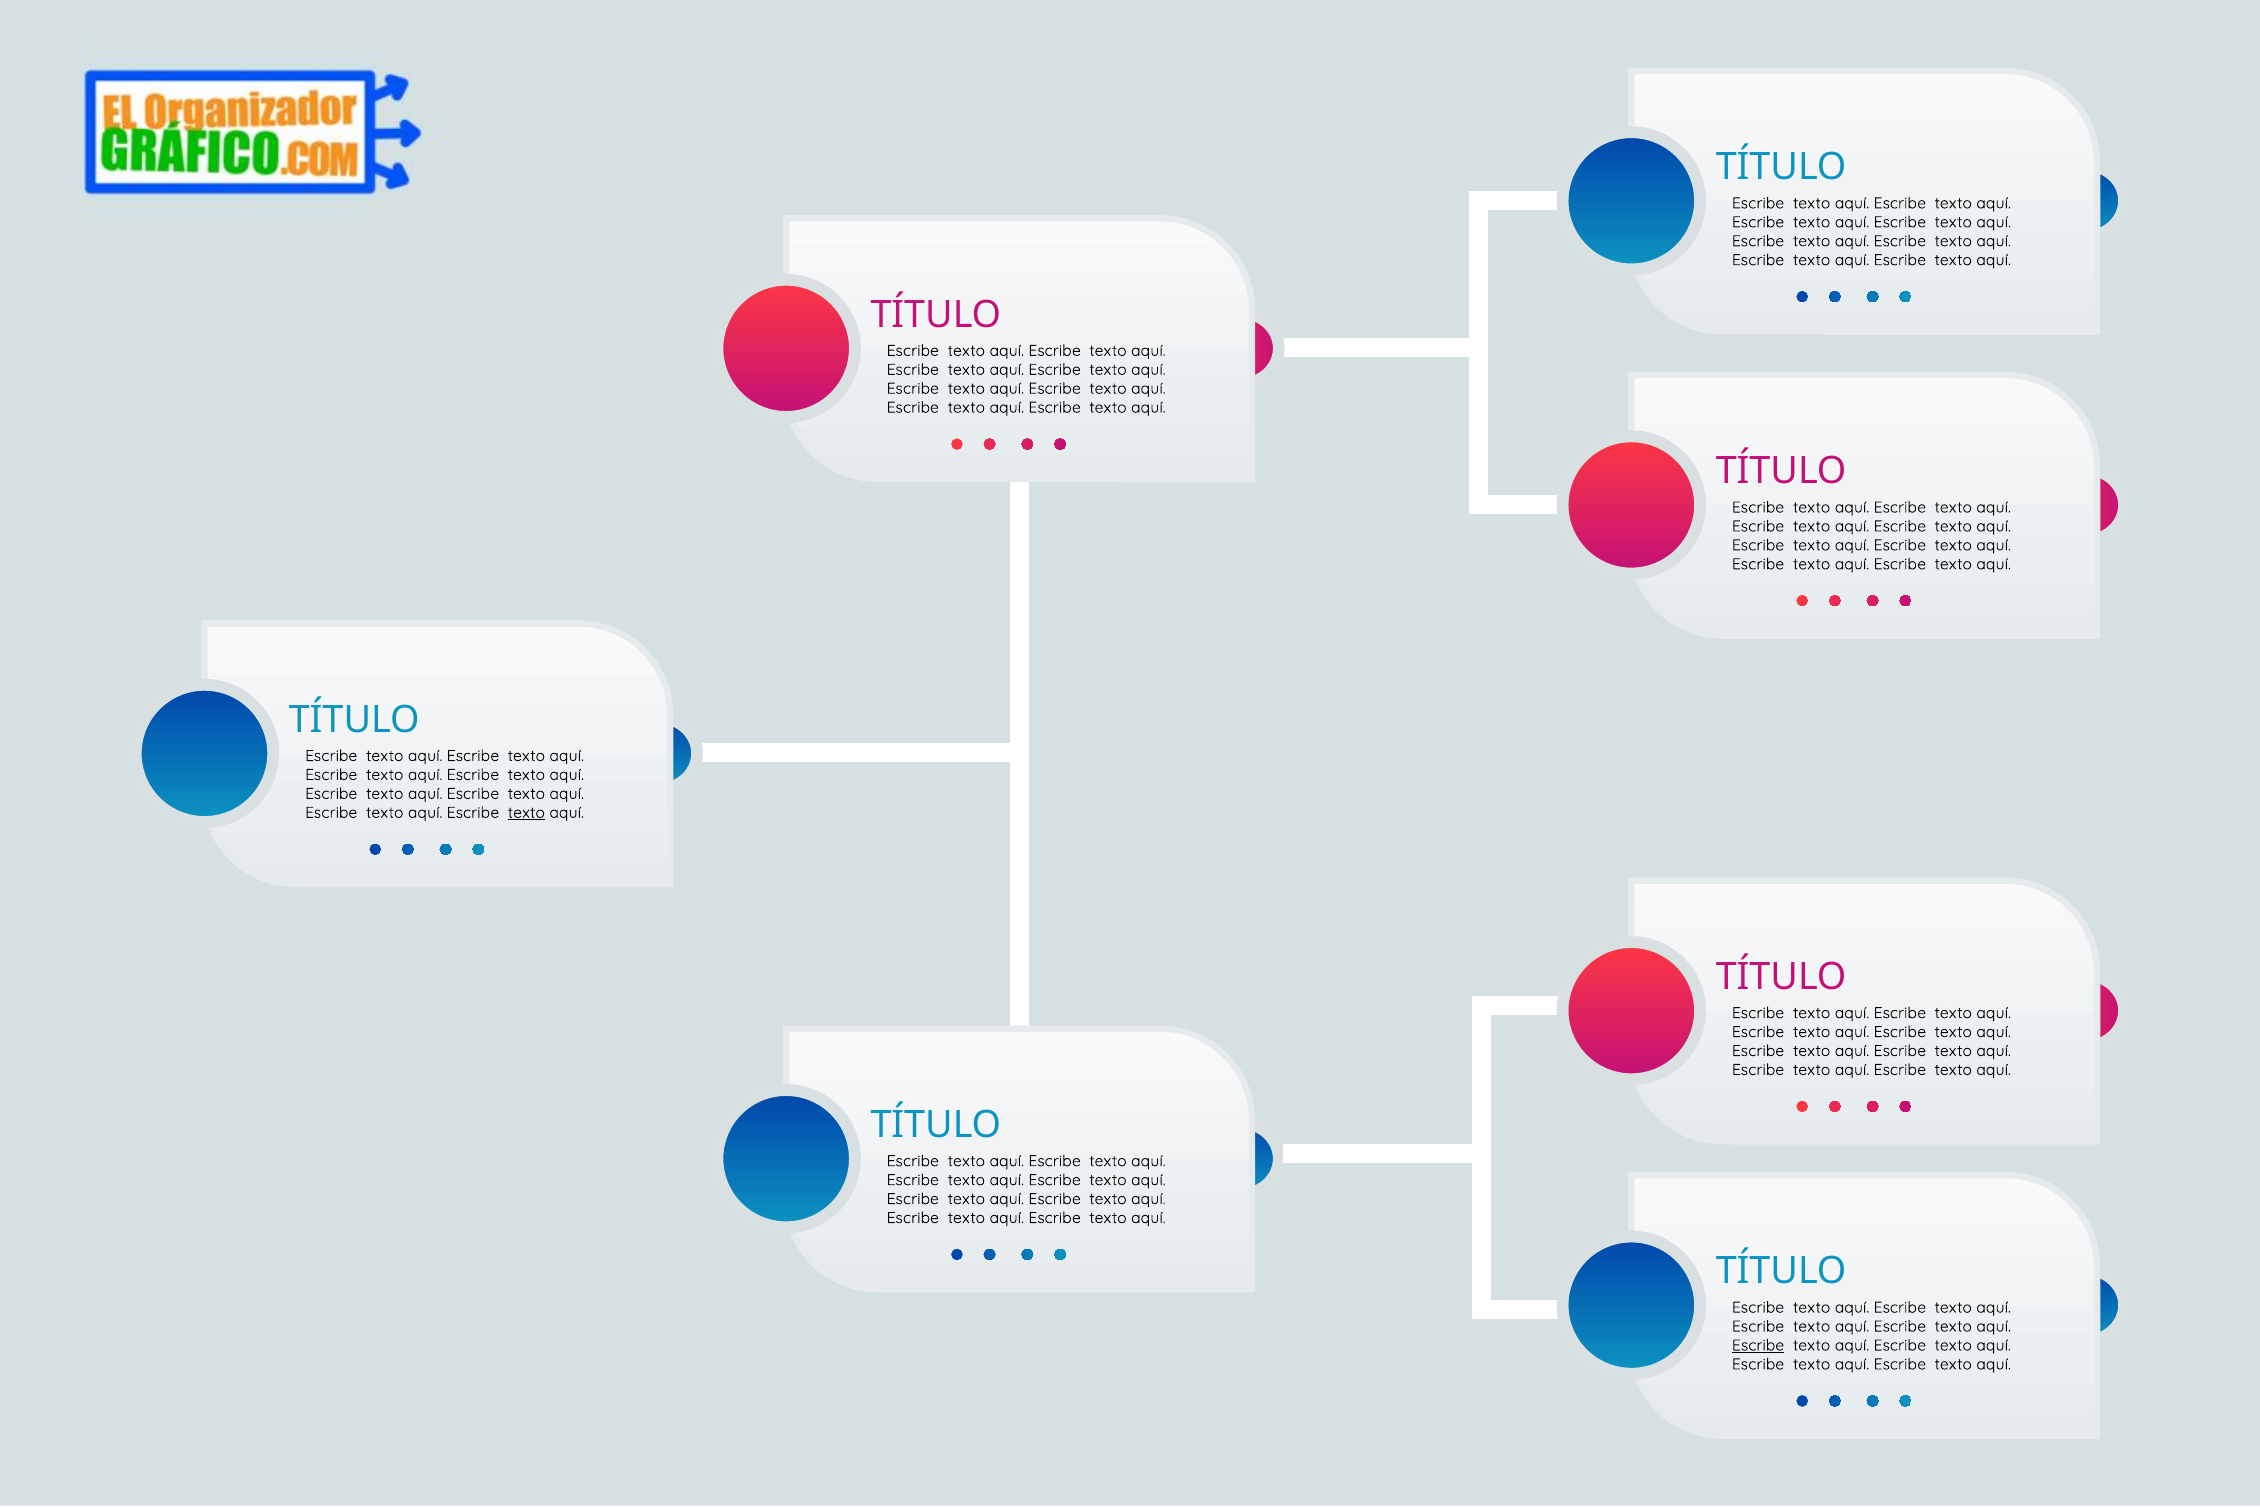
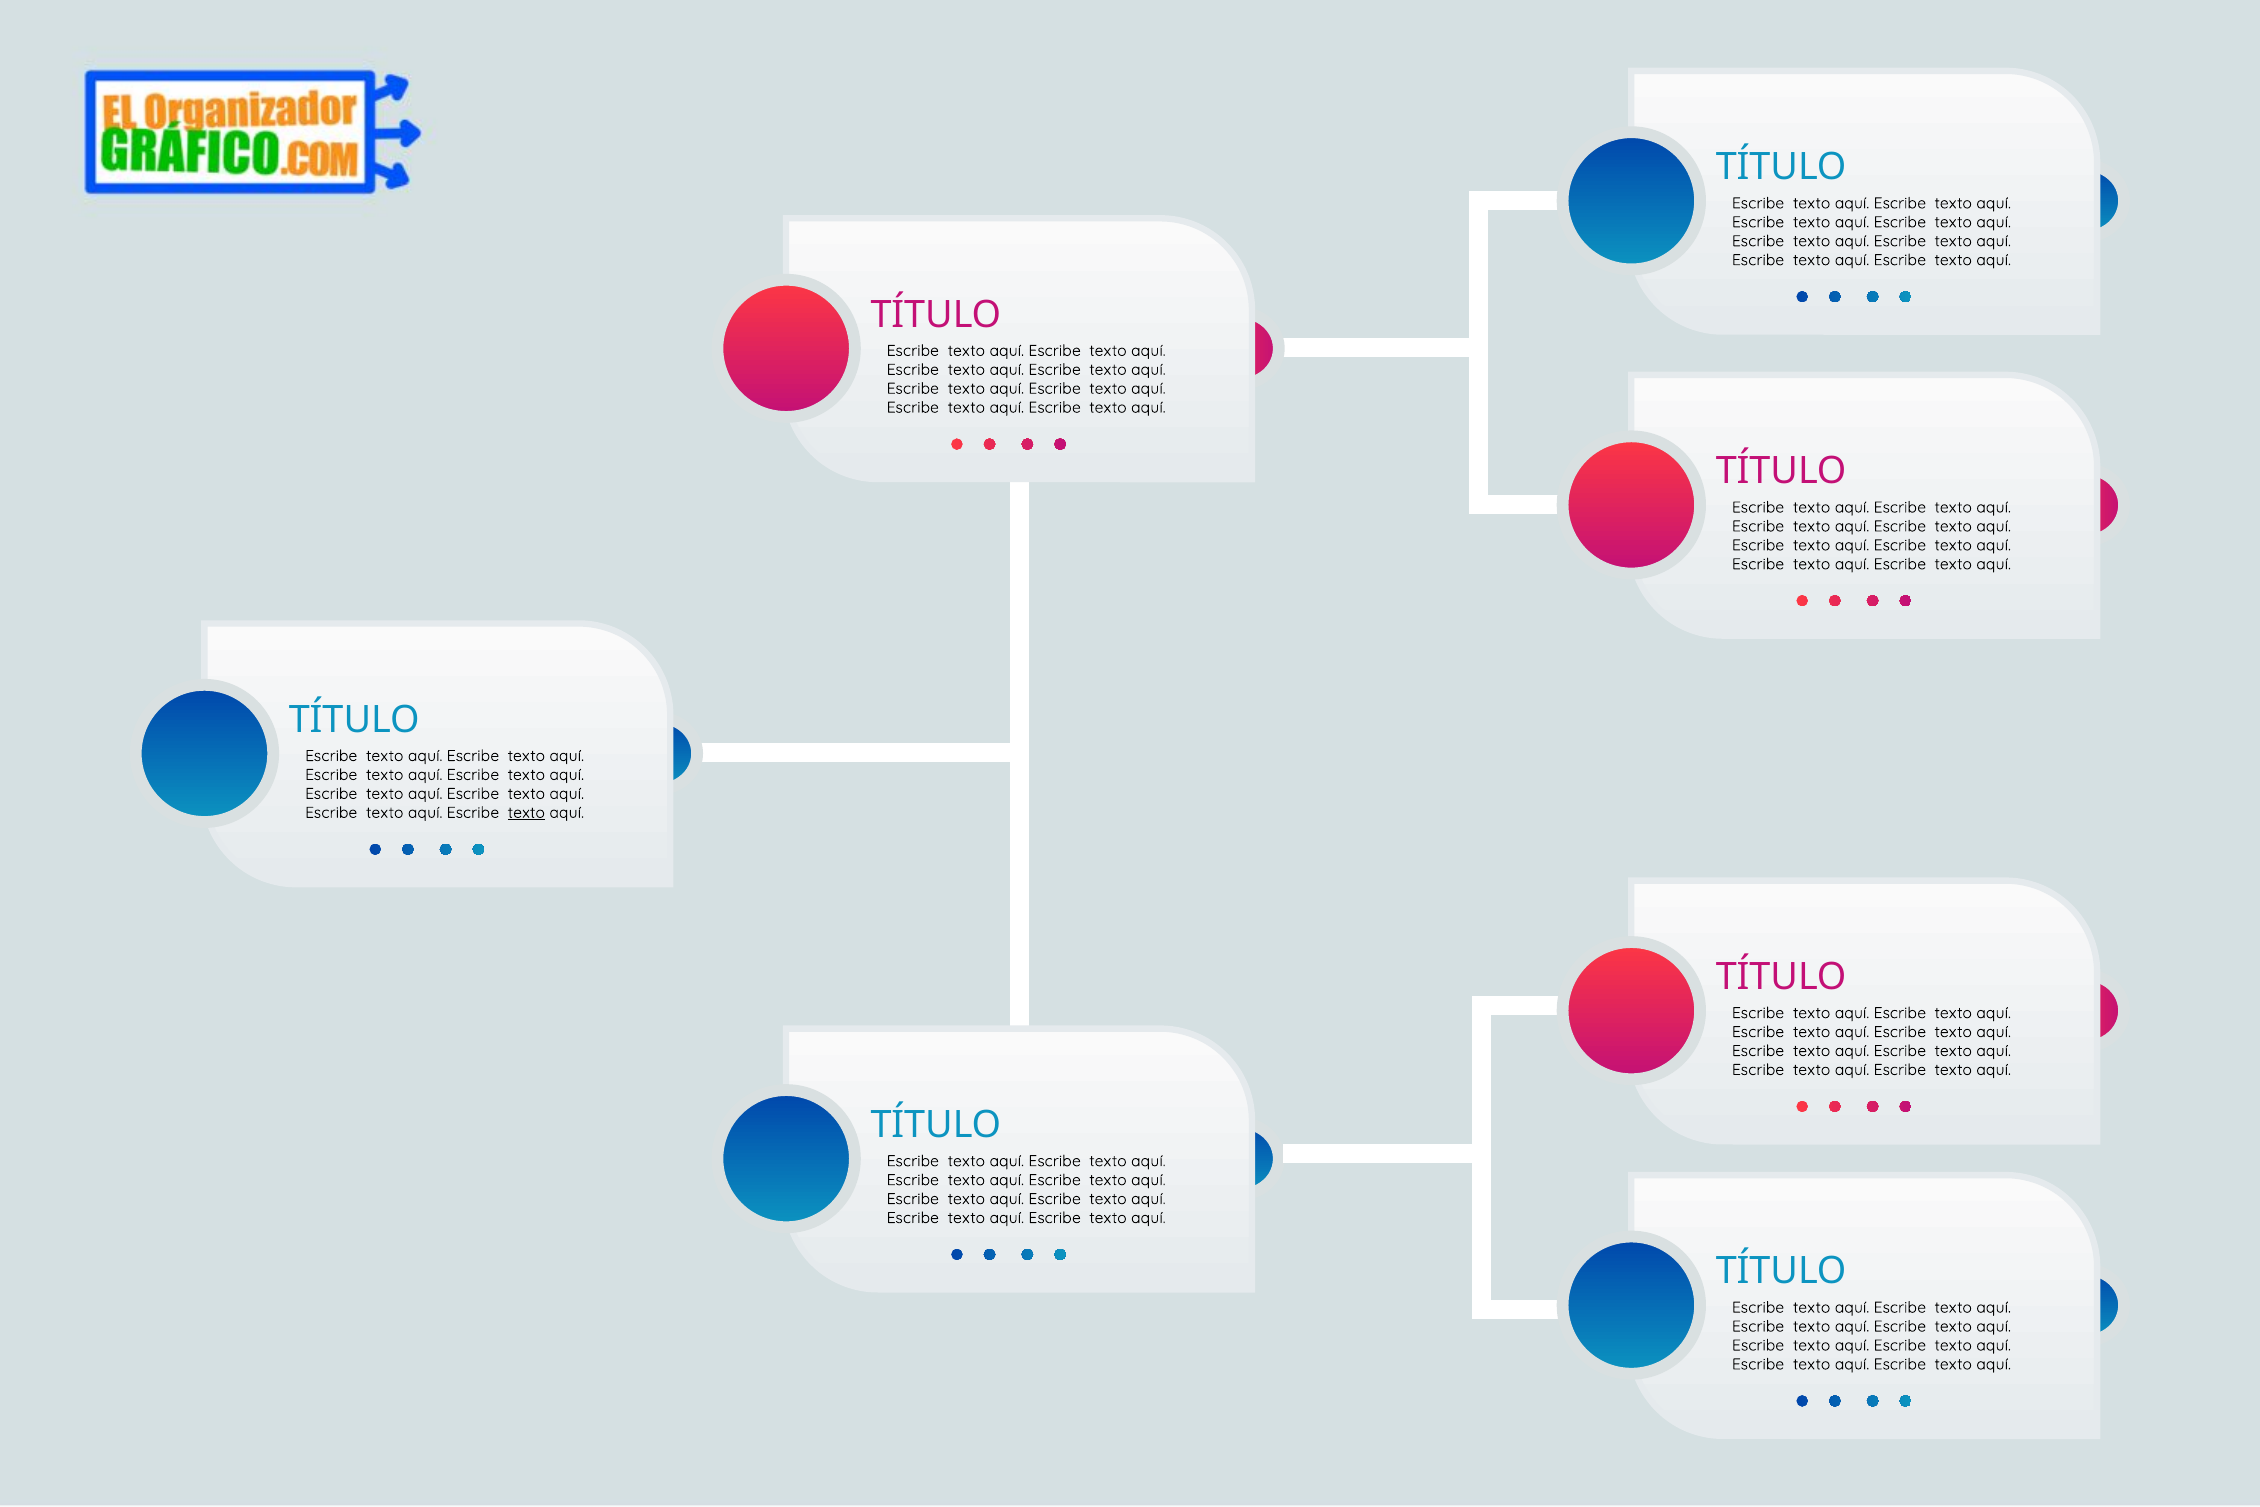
Escribe at (1758, 1345) underline: present -> none
